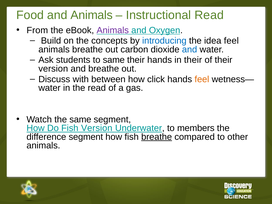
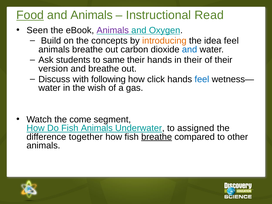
Food underline: none -> present
From: From -> Seen
introducing colour: blue -> orange
between: between -> following
feel at (202, 79) colour: orange -> blue
the read: read -> wish
the same: same -> come
Fish Version: Version -> Animals
members: members -> assigned
difference segment: segment -> together
